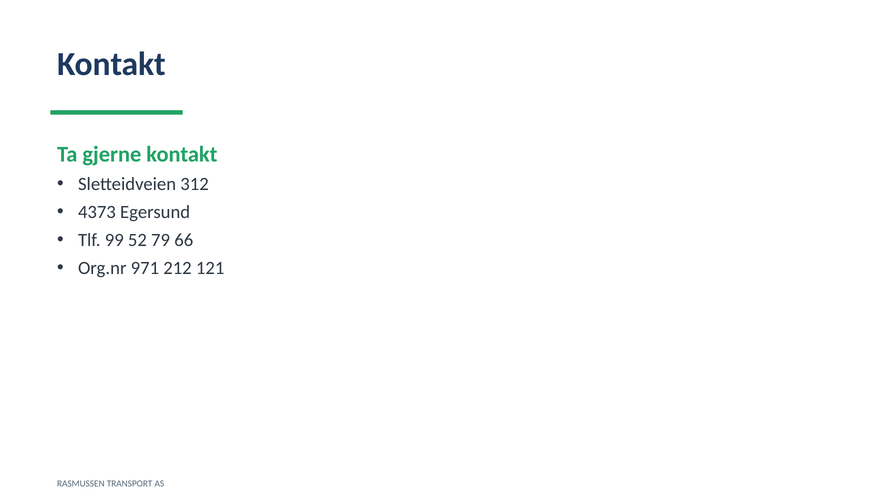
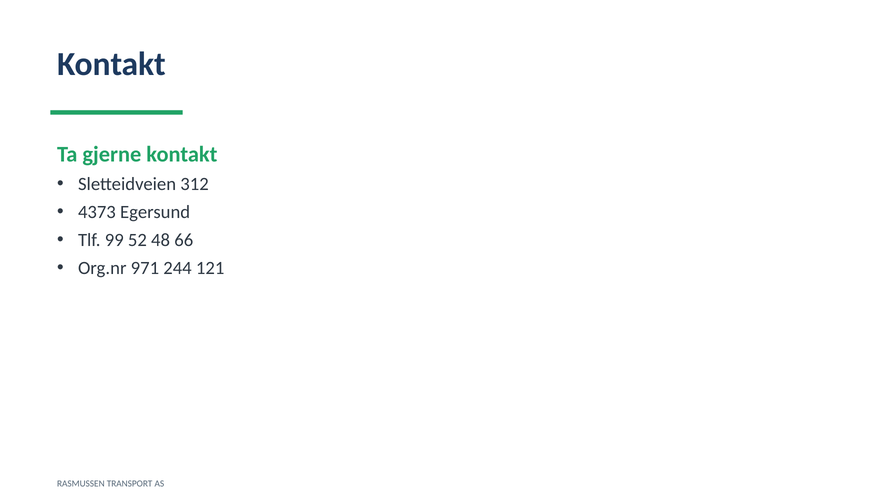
79: 79 -> 48
212: 212 -> 244
